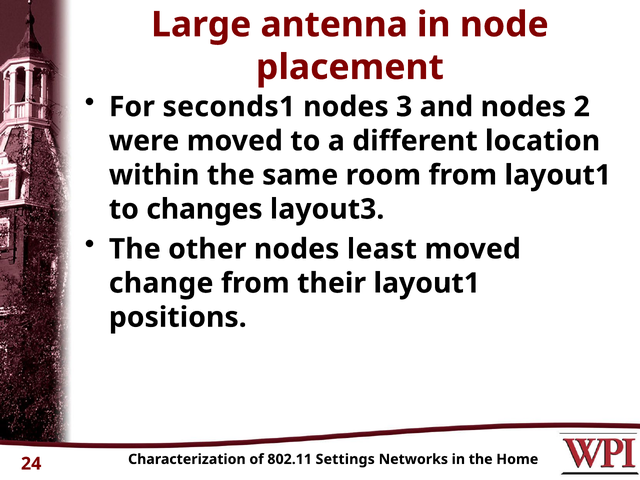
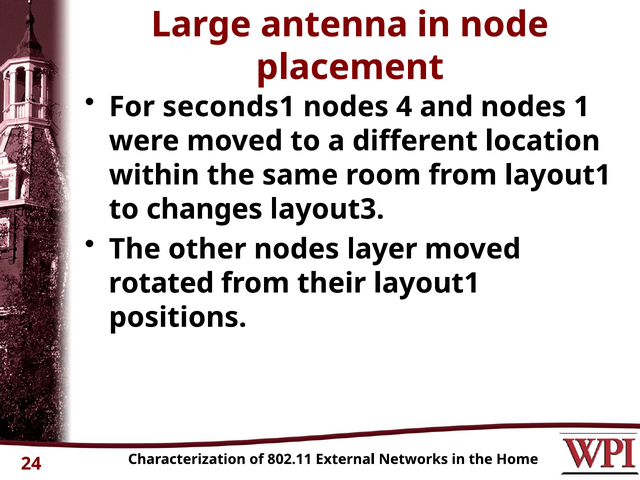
3: 3 -> 4
2: 2 -> 1
least: least -> layer
change: change -> rotated
Settings: Settings -> External
